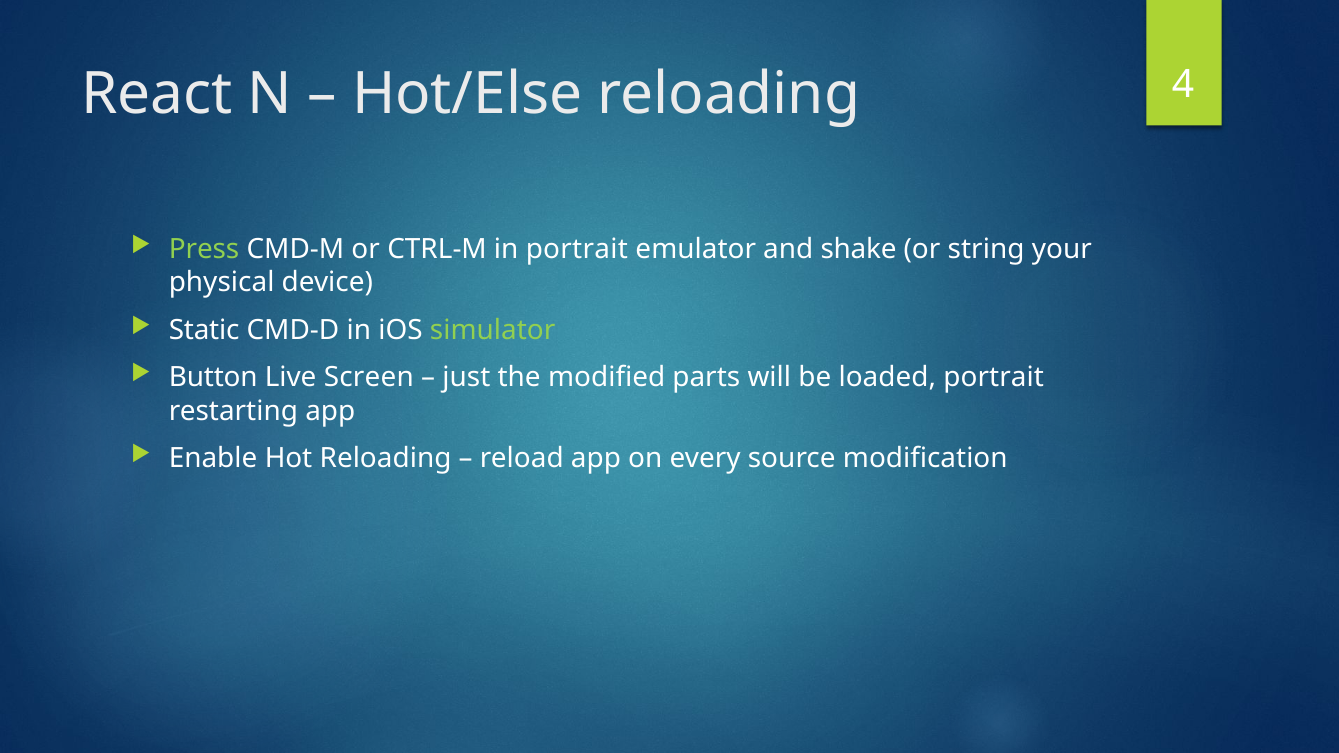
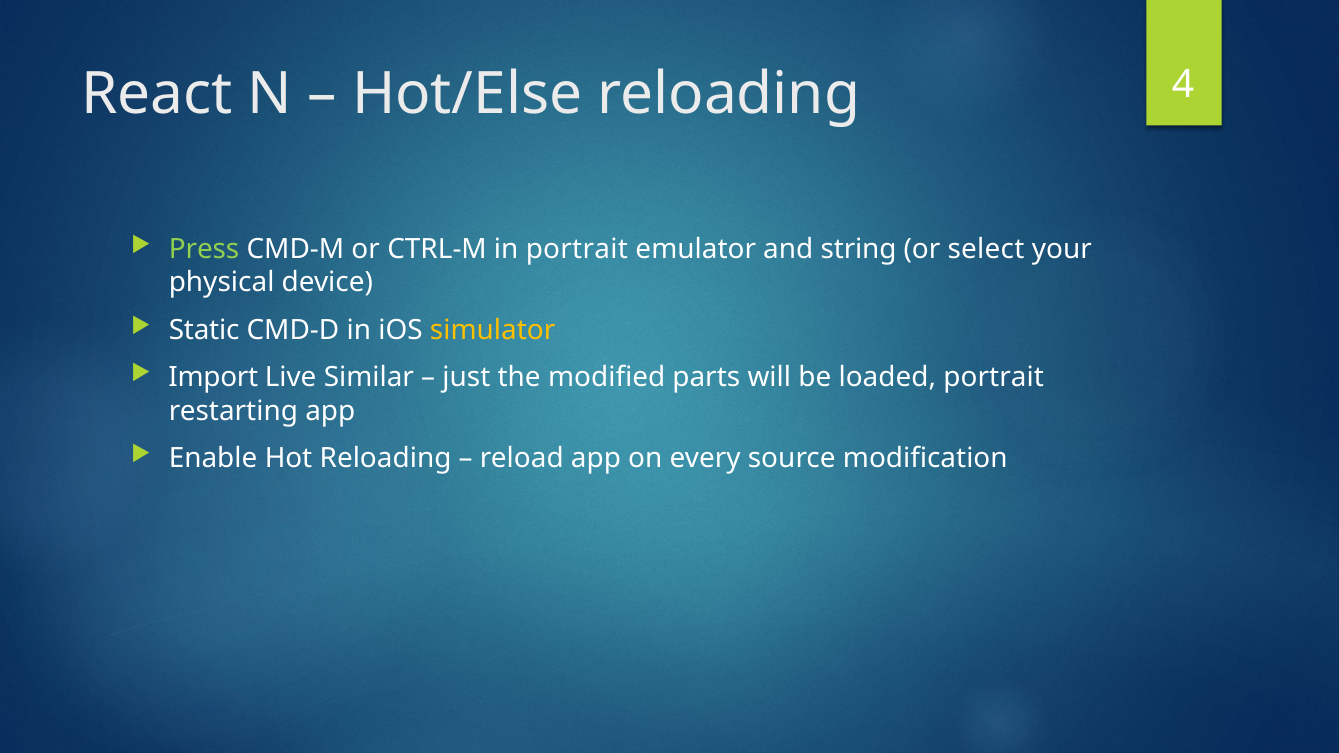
shake: shake -> string
string: string -> select
simulator colour: light green -> yellow
Button: Button -> Import
Screen: Screen -> Similar
